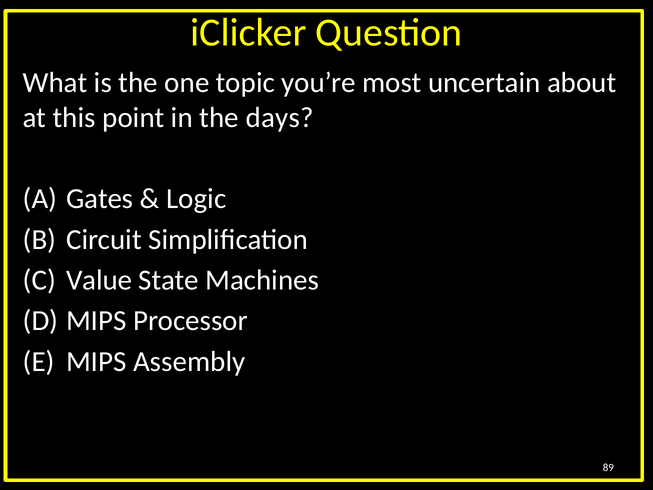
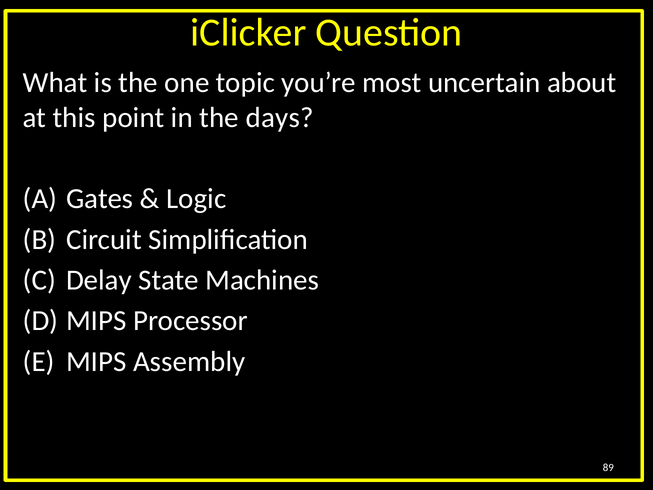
Value: Value -> Delay
